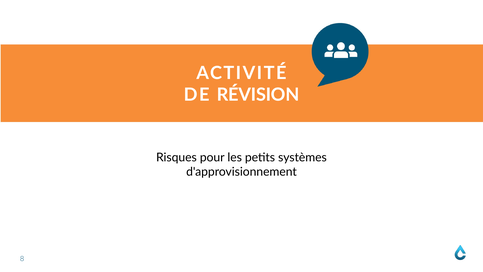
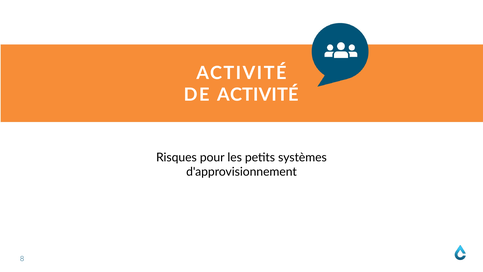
DE RÉVISION: RÉVISION -> ACTIVITÉ
